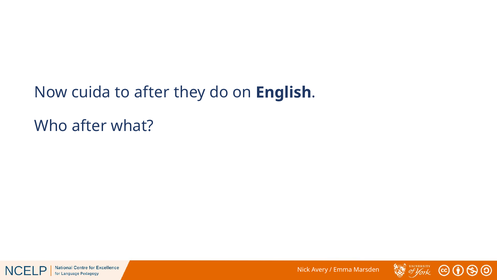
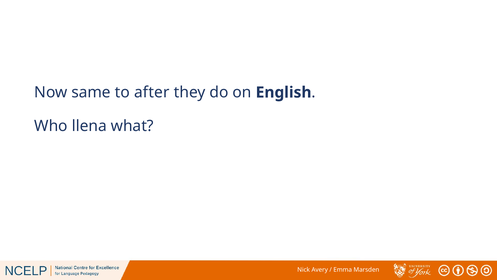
cuida: cuida -> same
Who after: after -> llena
